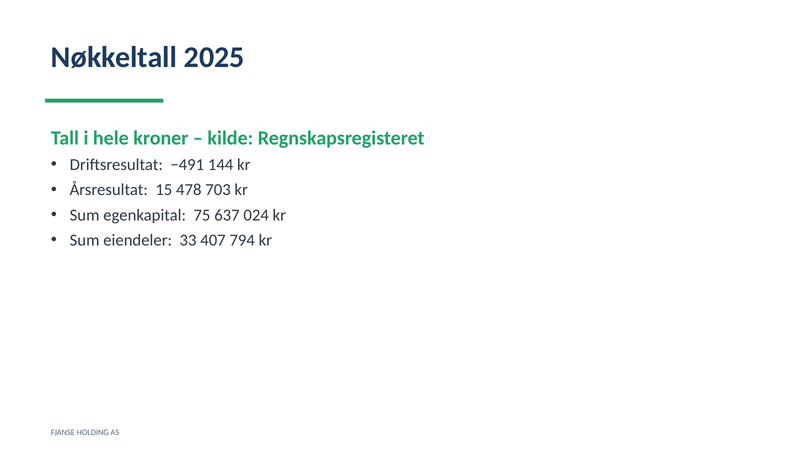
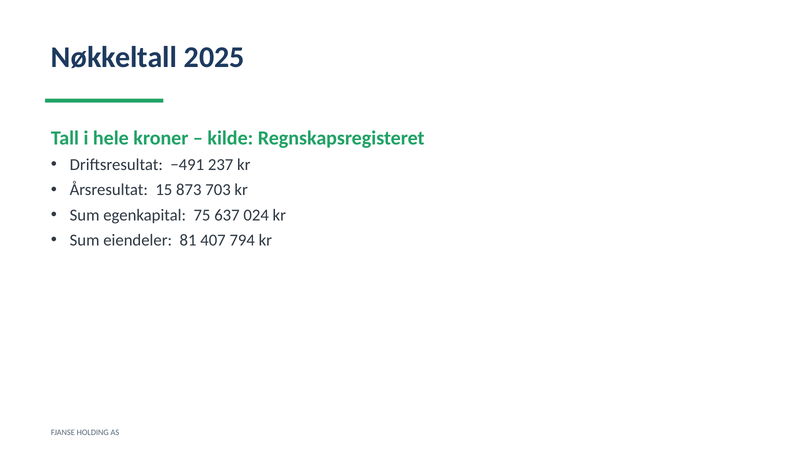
144: 144 -> 237
478: 478 -> 873
33: 33 -> 81
